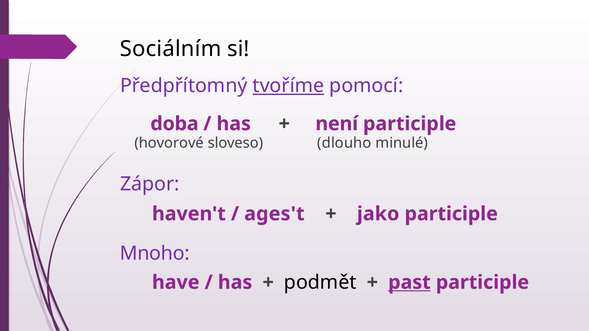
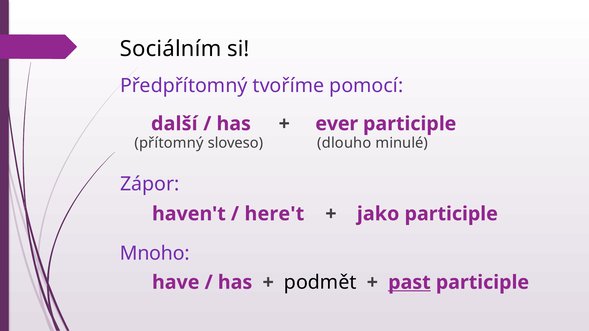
tvoříme underline: present -> none
doba: doba -> další
není: není -> ever
hovorové: hovorové -> přítomný
ages't: ages't -> here't
